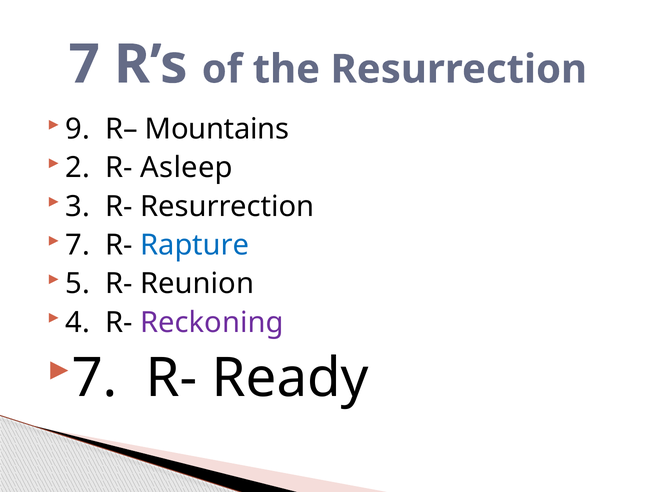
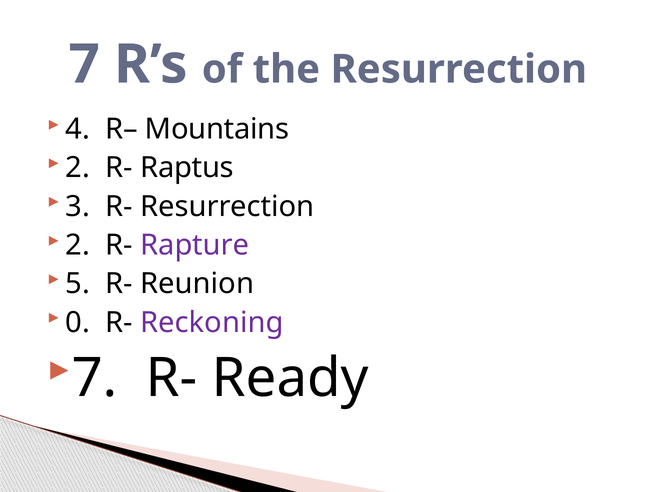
9: 9 -> 4
Asleep: Asleep -> Raptus
7 at (78, 245): 7 -> 2
Rapture colour: blue -> purple
4: 4 -> 0
